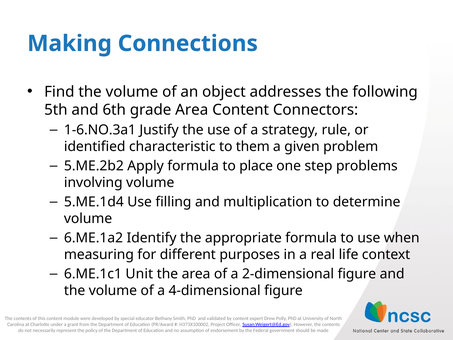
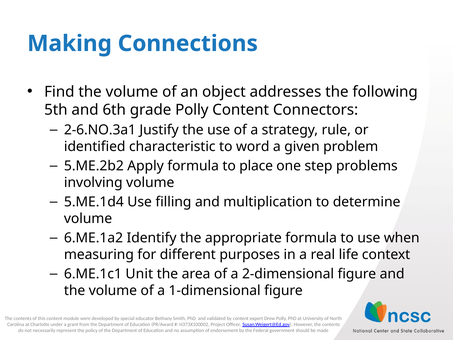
grade Area: Area -> Polly
1-6.NO.3a1: 1-6.NO.3a1 -> 2-6.NO.3a1
them: them -> word
4-dimensional: 4-dimensional -> 1-dimensional
